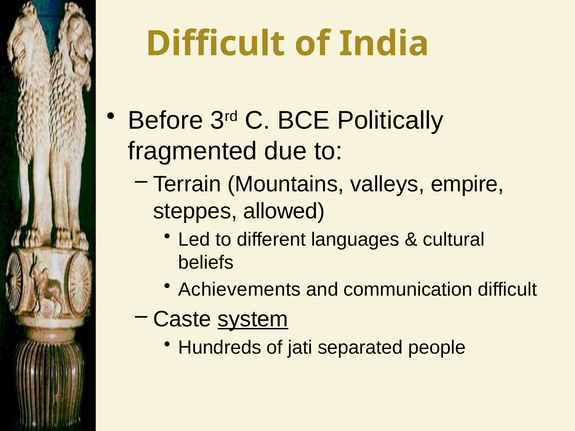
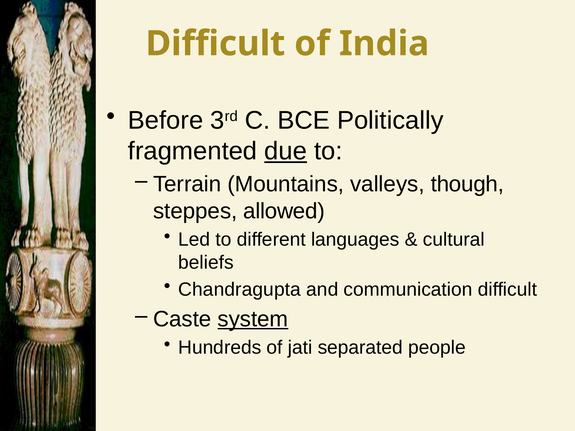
due underline: none -> present
empire: empire -> though
Achievements: Achievements -> Chandragupta
